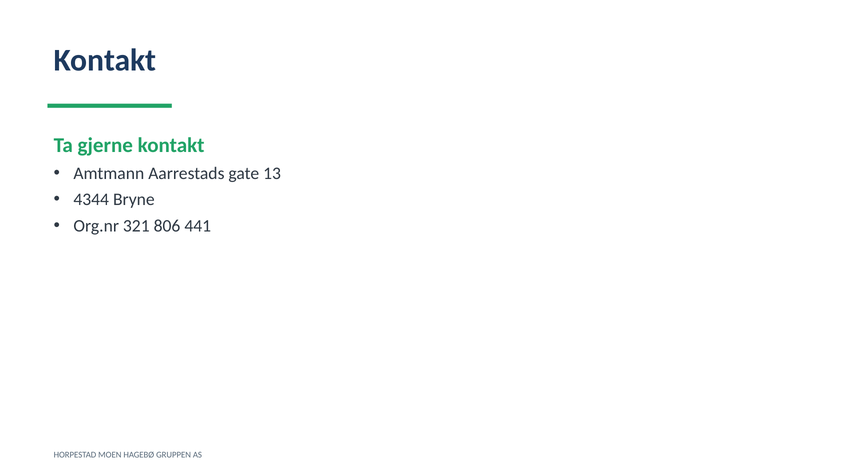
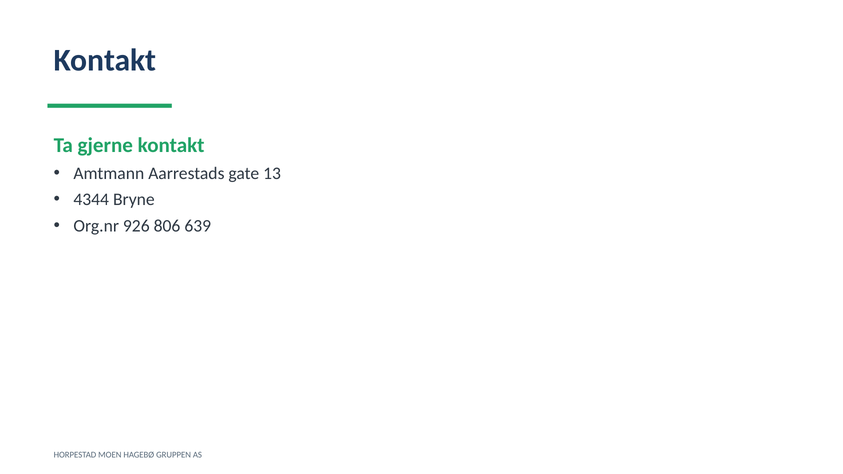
321: 321 -> 926
441: 441 -> 639
